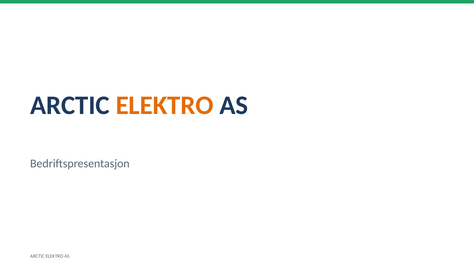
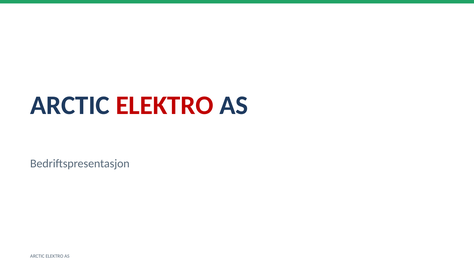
ELEKTRO at (165, 105) colour: orange -> red
